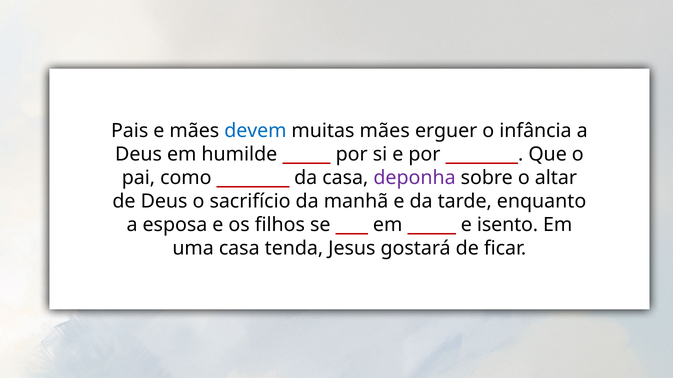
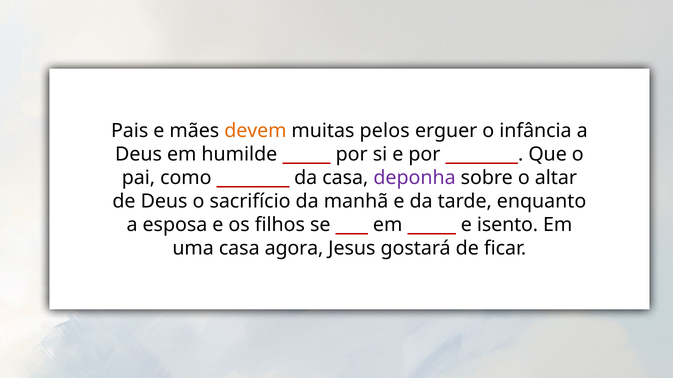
devem colour: blue -> orange
muitas mães: mães -> pelos
tenda: tenda -> agora
